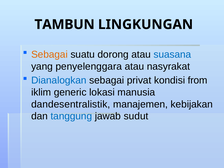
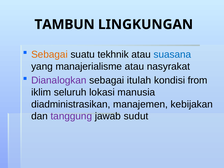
dorong: dorong -> tekhnik
penyelenggara: penyelenggara -> manajerialisme
Dianalogkan colour: blue -> purple
privat: privat -> itulah
generic: generic -> seluruh
dandesentralistik: dandesentralistik -> diadministrasikan
tanggung colour: blue -> purple
